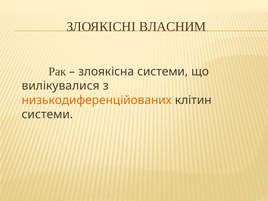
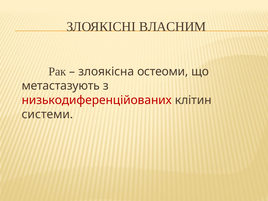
злоякісна системи: системи -> остеоми
вилікувалися: вилікувалися -> метастазують
низькодиференційованих colour: orange -> red
